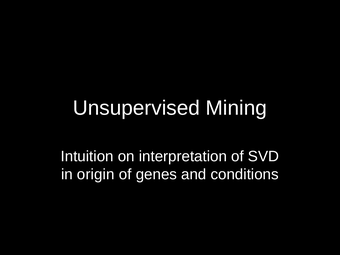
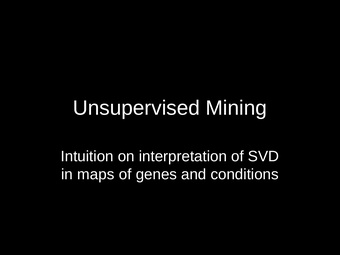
origin: origin -> maps
